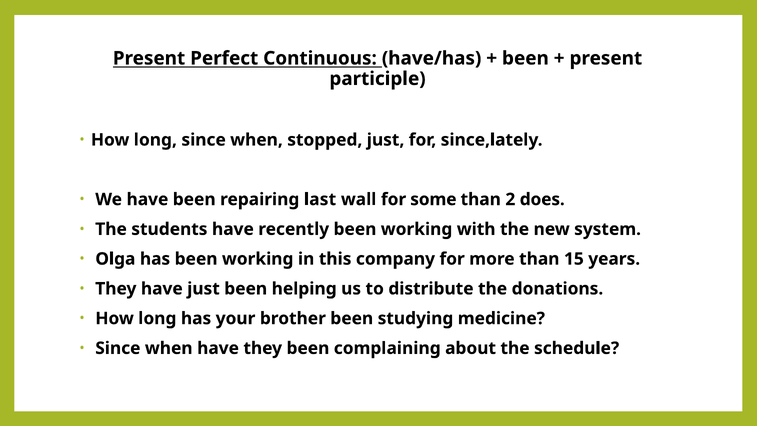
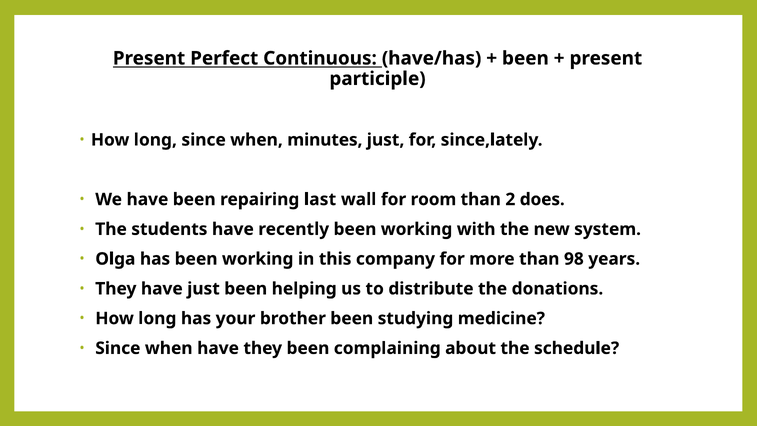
stopped: stopped -> minutes
some: some -> room
15: 15 -> 98
